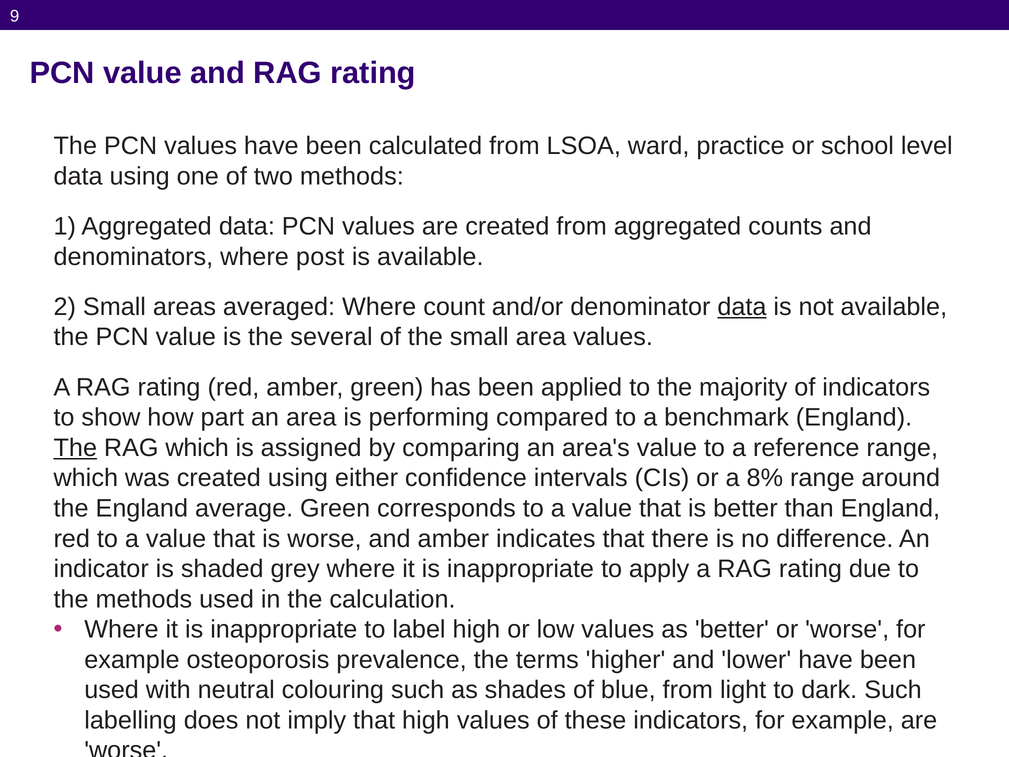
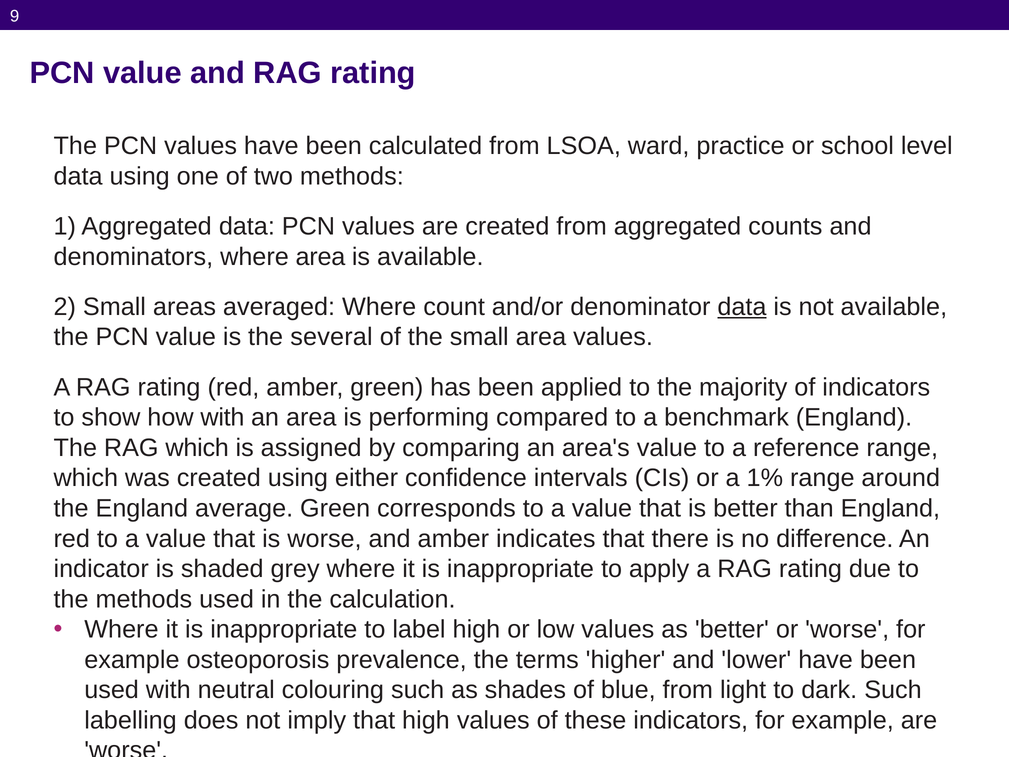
where post: post -> area
how part: part -> with
The at (75, 448) underline: present -> none
8%: 8% -> 1%
